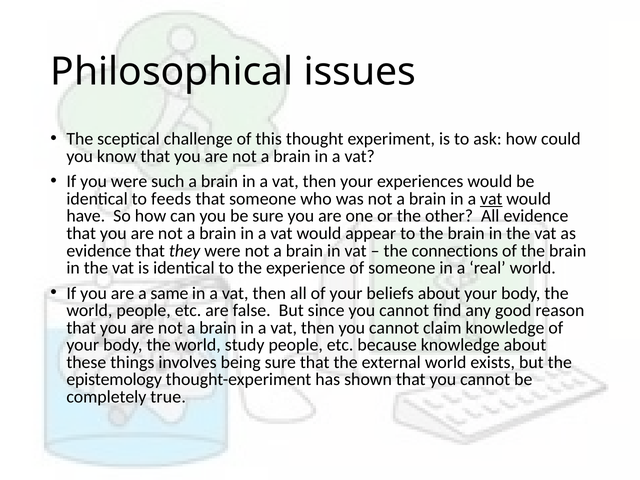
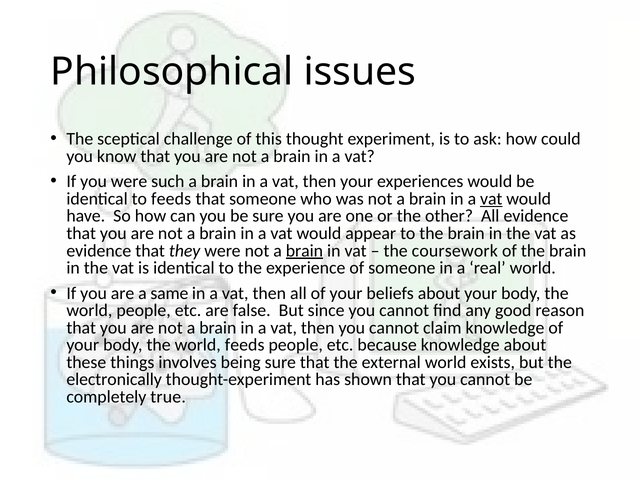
brain at (304, 251) underline: none -> present
connections: connections -> coursework
world study: study -> feeds
epistemology: epistemology -> electronically
